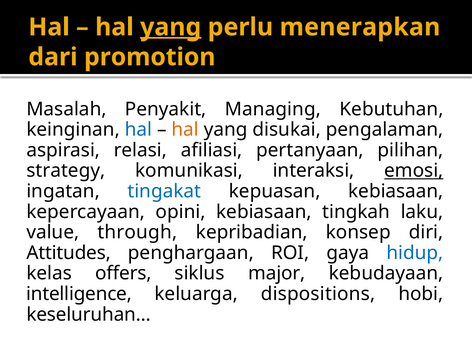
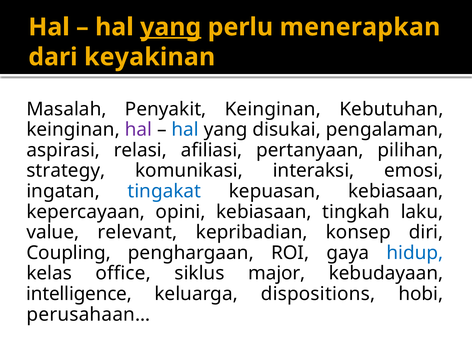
promotion: promotion -> keyakinan
Penyakit Managing: Managing -> Keinginan
hal at (138, 130) colour: blue -> purple
hal at (185, 130) colour: orange -> blue
emosi underline: present -> none
through: through -> relevant
Attitudes: Attitudes -> Coupling
offers: offers -> office
keseluruhan…: keseluruhan… -> perusahaan…
